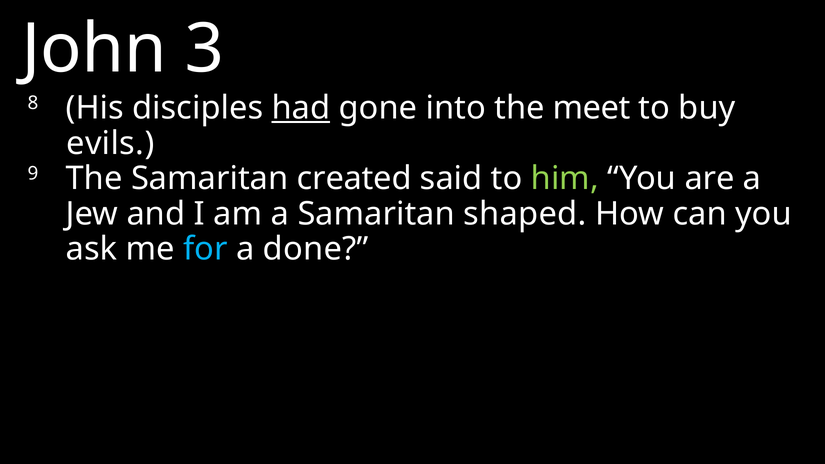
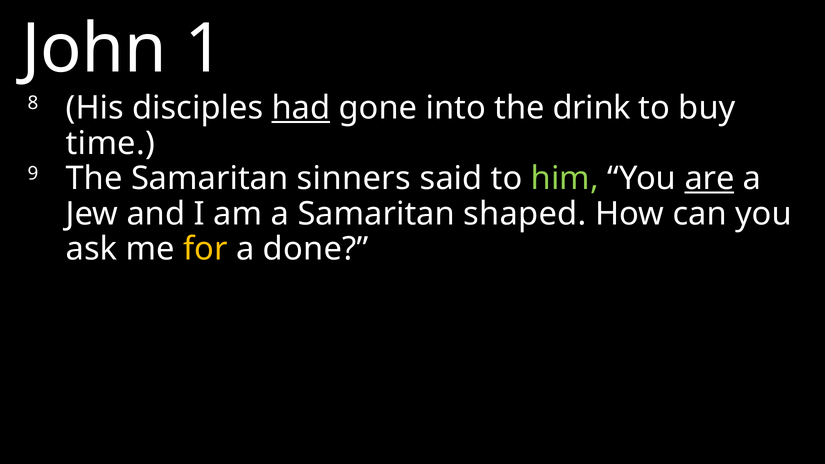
3: 3 -> 1
meet: meet -> drink
evils: evils -> time
created: created -> sinners
are underline: none -> present
for colour: light blue -> yellow
